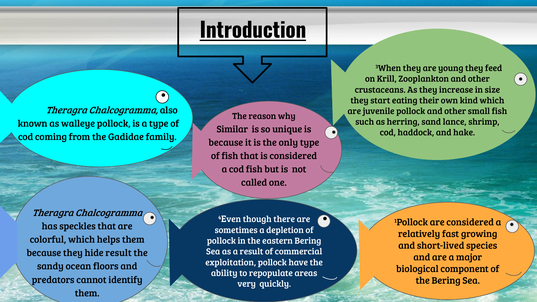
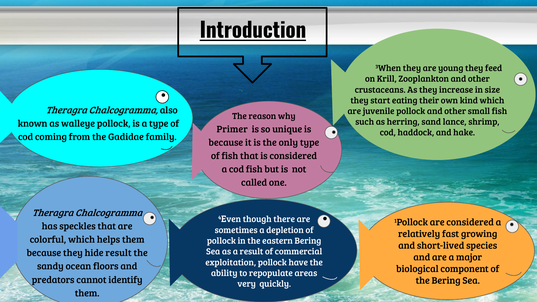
Similar: Similar -> Primer
